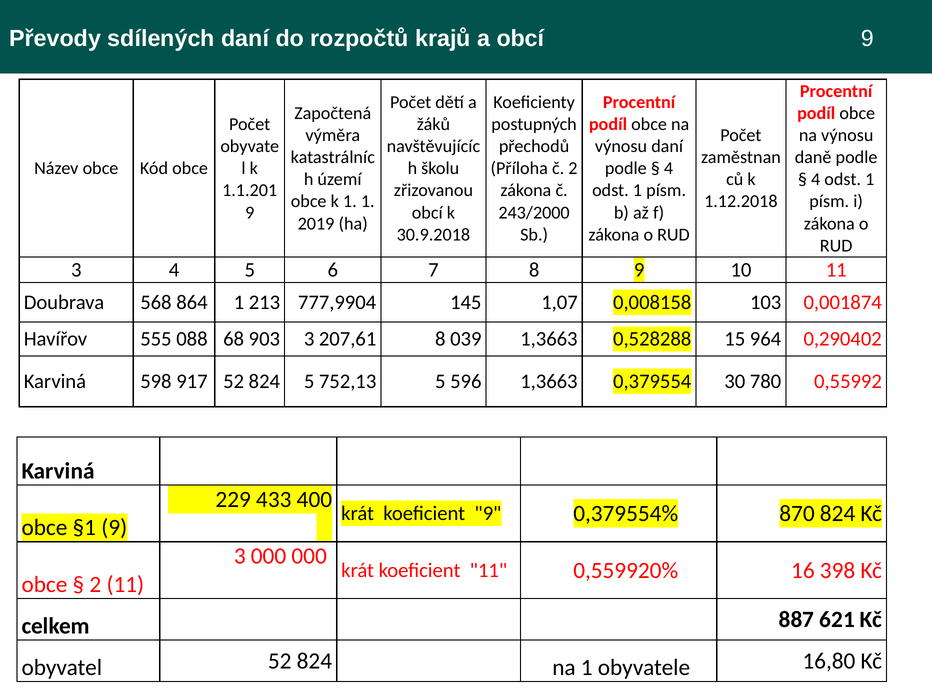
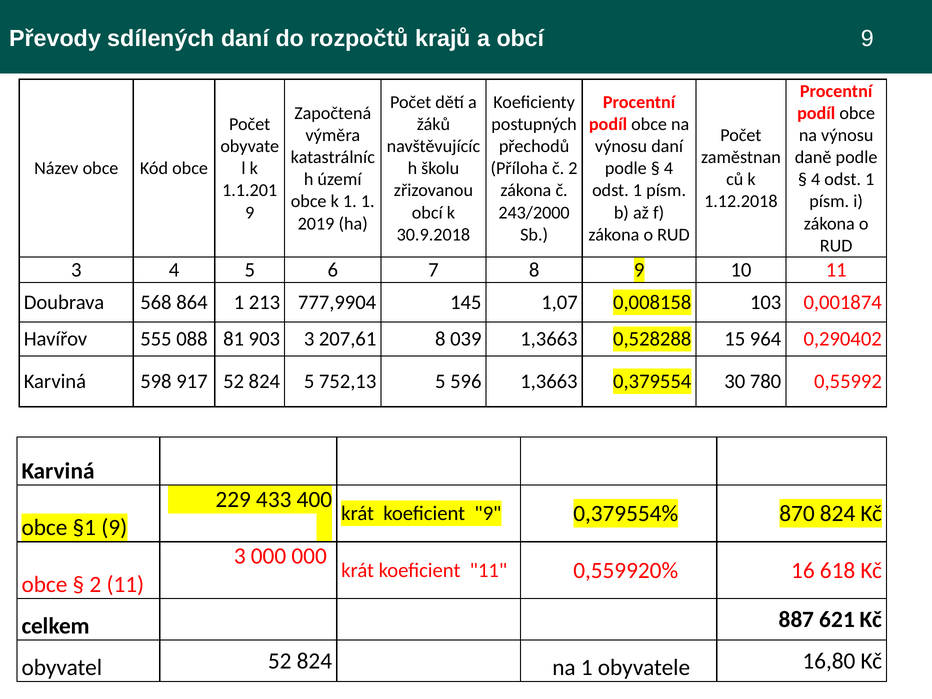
68: 68 -> 81
398: 398 -> 618
